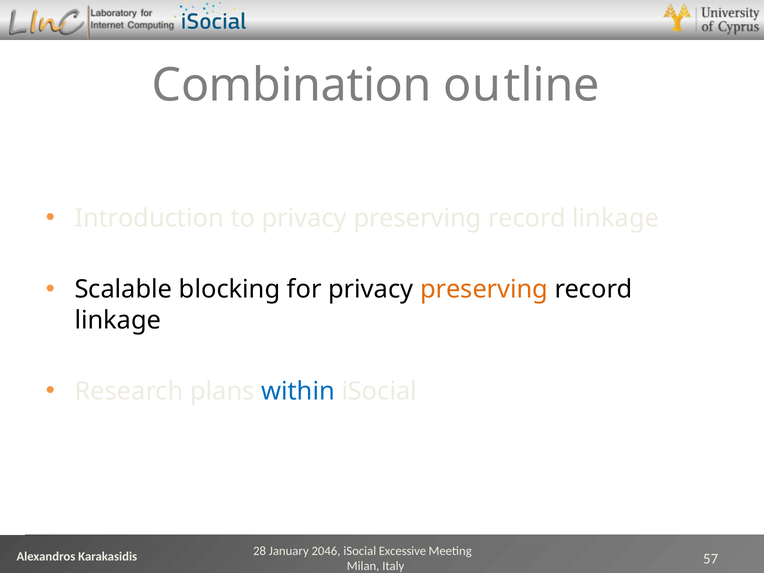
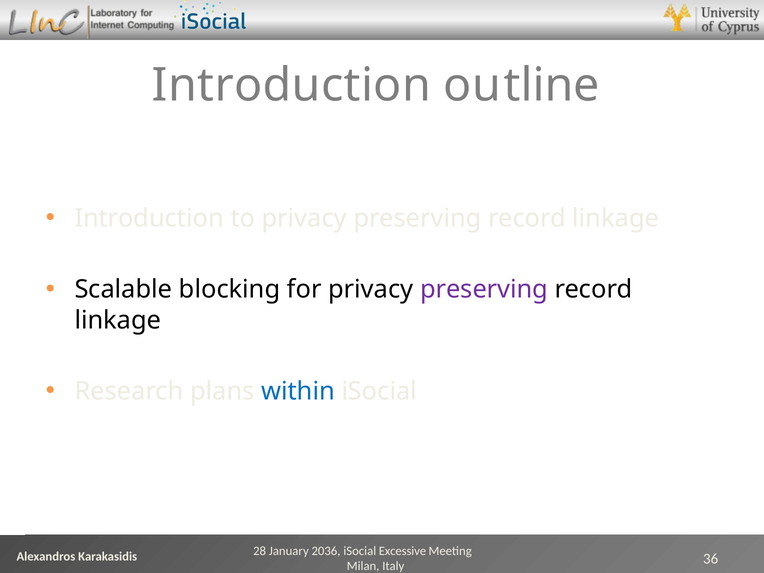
Combination at (292, 85): Combination -> Introduction
preserving at (484, 290) colour: orange -> purple
2046: 2046 -> 2036
57: 57 -> 36
